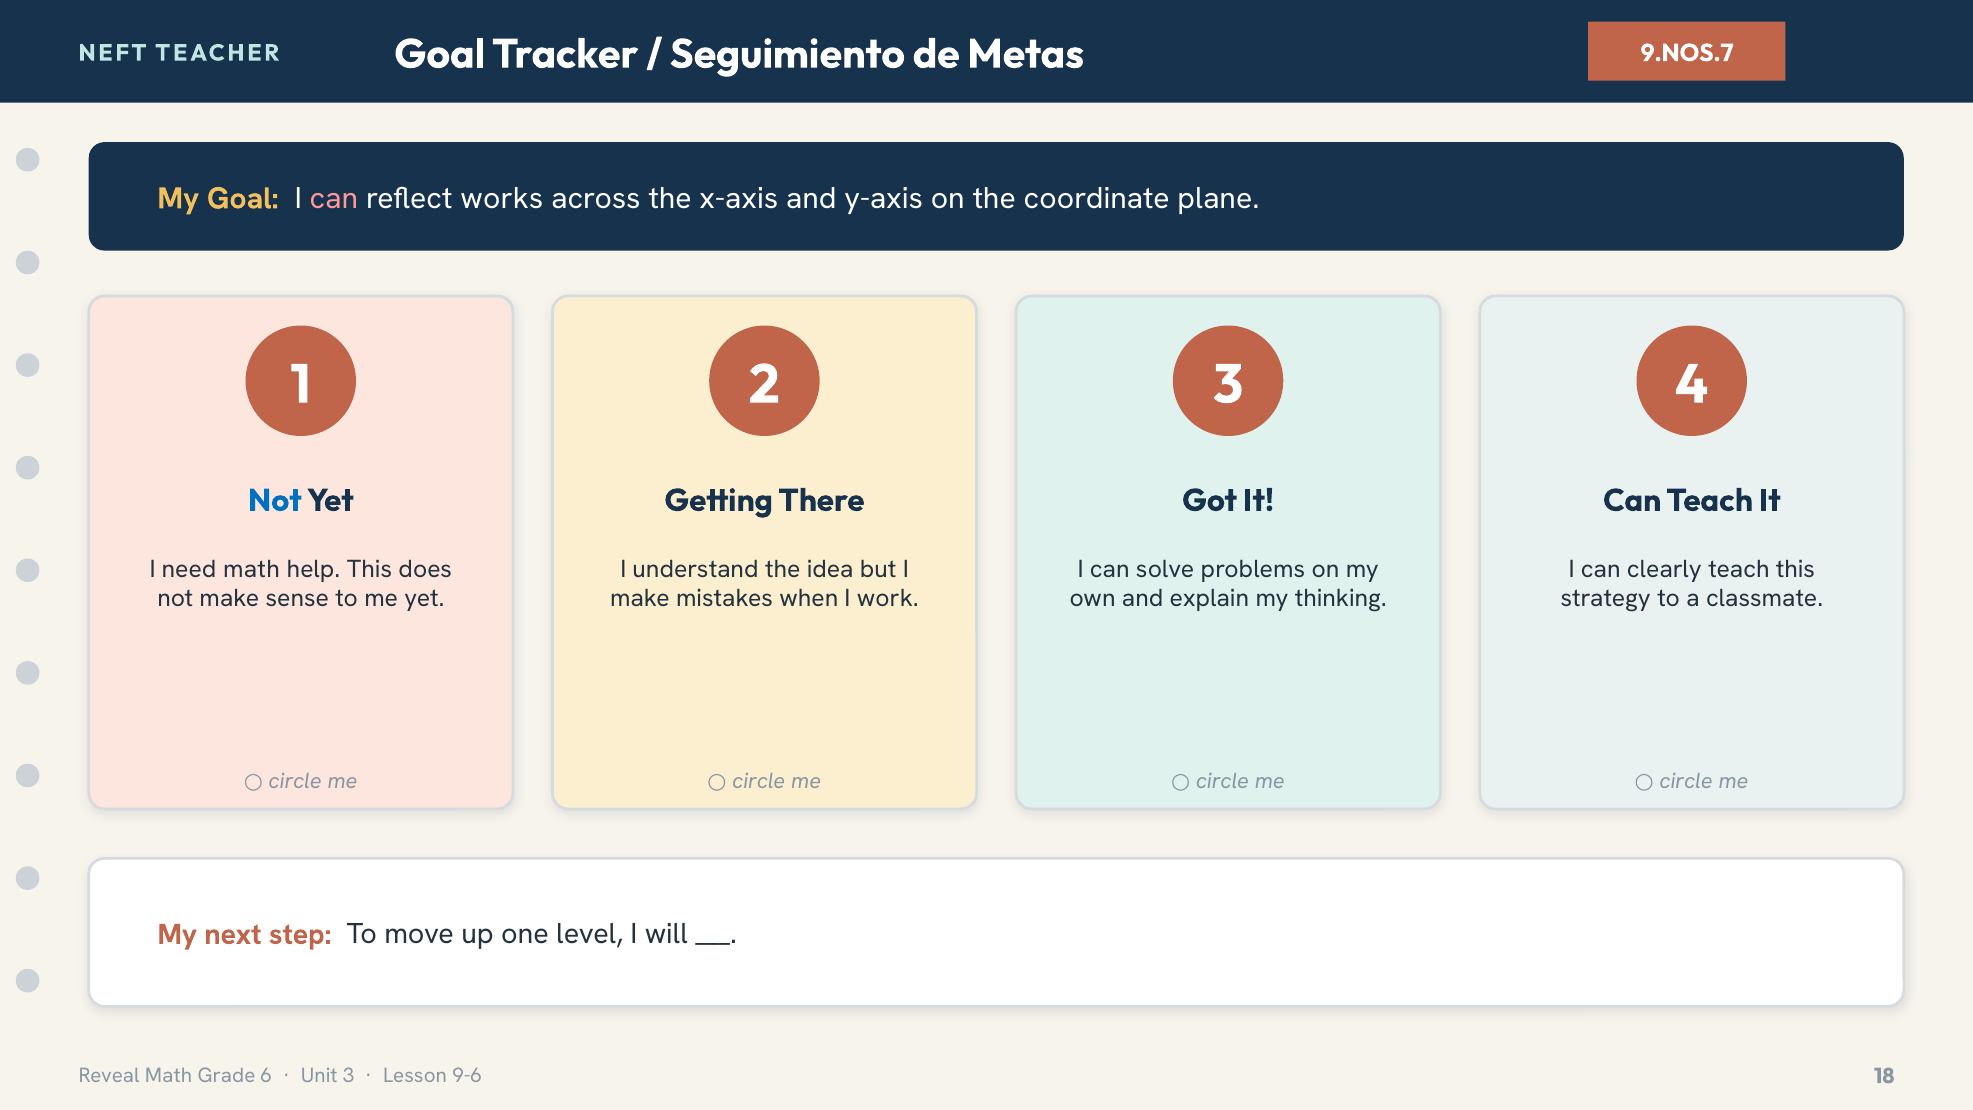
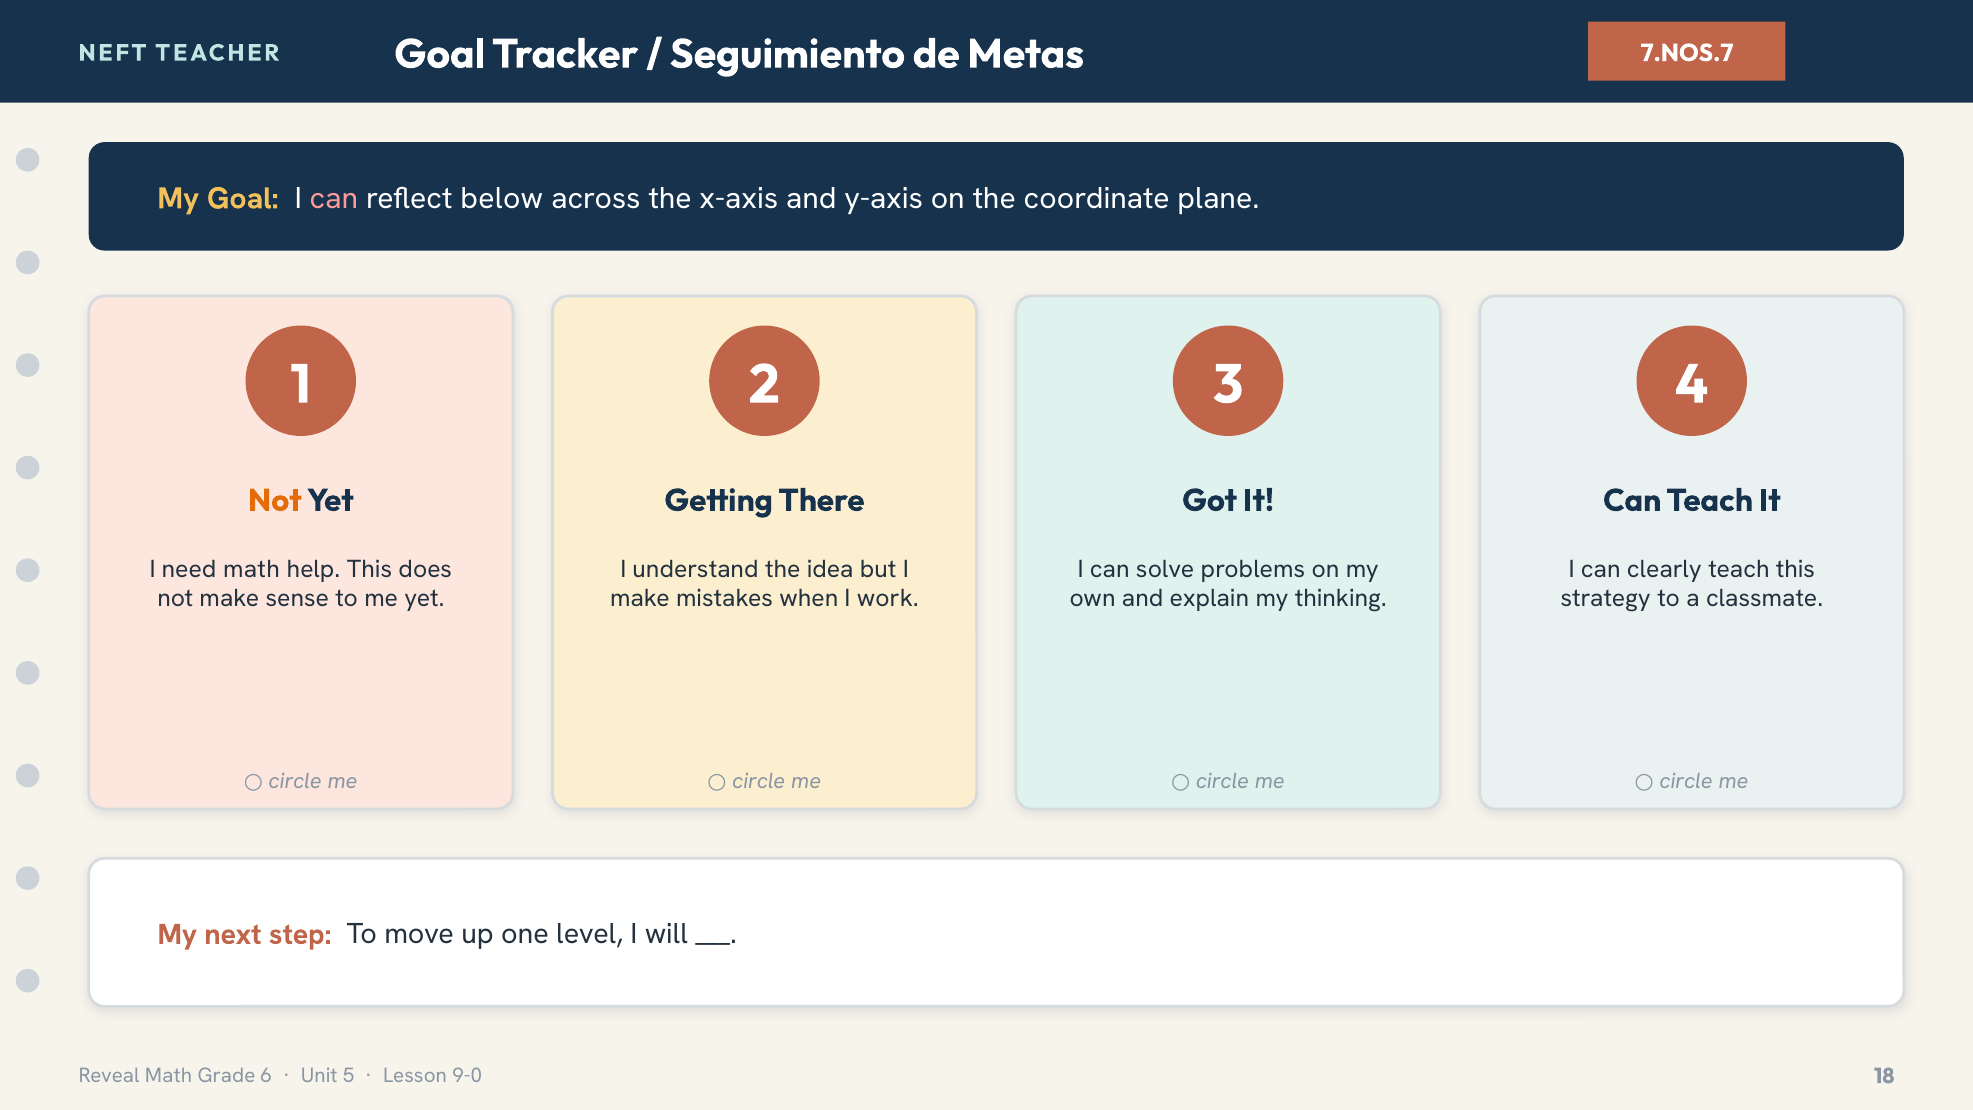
9.NOS.7: 9.NOS.7 -> 7.NOS.7
works: works -> below
Not at (275, 500) colour: blue -> orange
Unit 3: 3 -> 5
9-6: 9-6 -> 9-0
